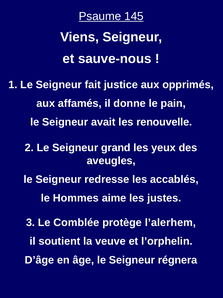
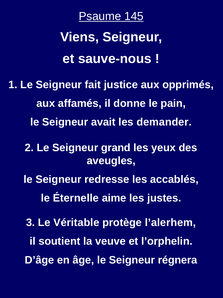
renouvelle: renouvelle -> demander
Hommes: Hommes -> Éternelle
Comblée: Comblée -> Véritable
